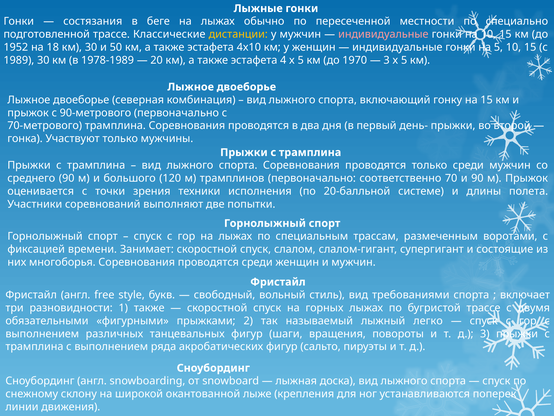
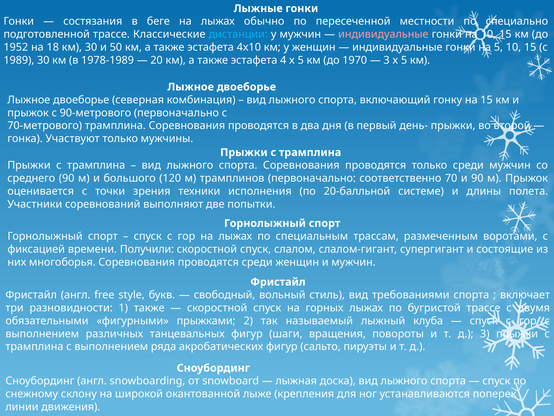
дистанции colour: yellow -> light blue
Занимает: Занимает -> Получили
легко: легко -> клуба
